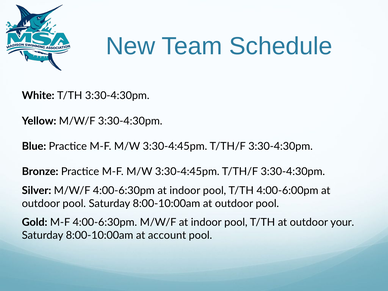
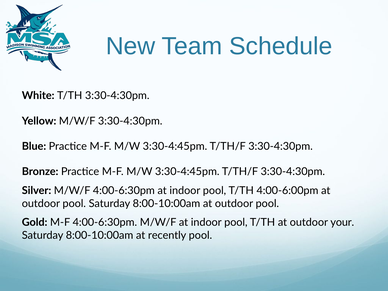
account: account -> recently
